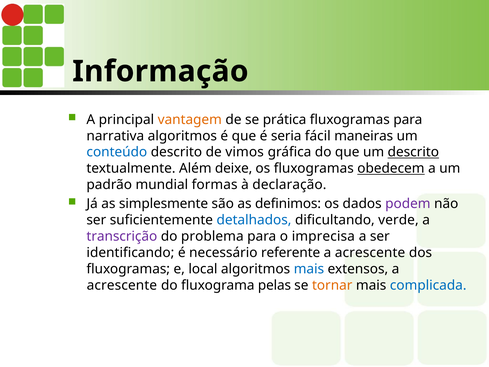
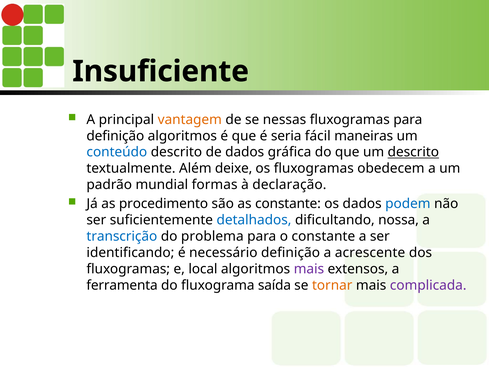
Informação: Informação -> Insuficiente
prática: prática -> nessas
narrativa at (115, 136): narrativa -> definição
de vimos: vimos -> dados
obedecem underline: present -> none
simplesmente: simplesmente -> procedimento
as definimos: definimos -> constante
podem colour: purple -> blue
verde: verde -> nossa
transcrição colour: purple -> blue
o imprecisa: imprecisa -> constante
necessário referente: referente -> definição
mais at (309, 269) colour: blue -> purple
acrescente at (122, 285): acrescente -> ferramenta
pelas: pelas -> saída
complicada colour: blue -> purple
